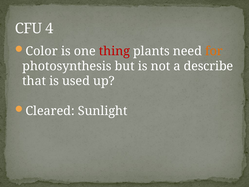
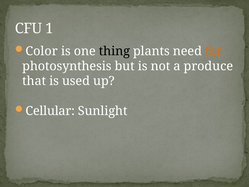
4: 4 -> 1
thing colour: red -> black
describe: describe -> produce
Cleared: Cleared -> Cellular
